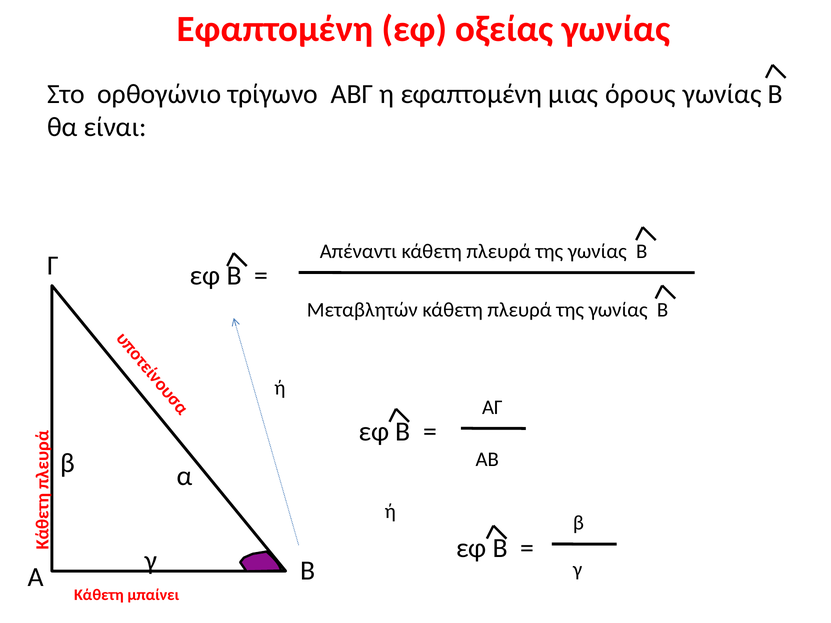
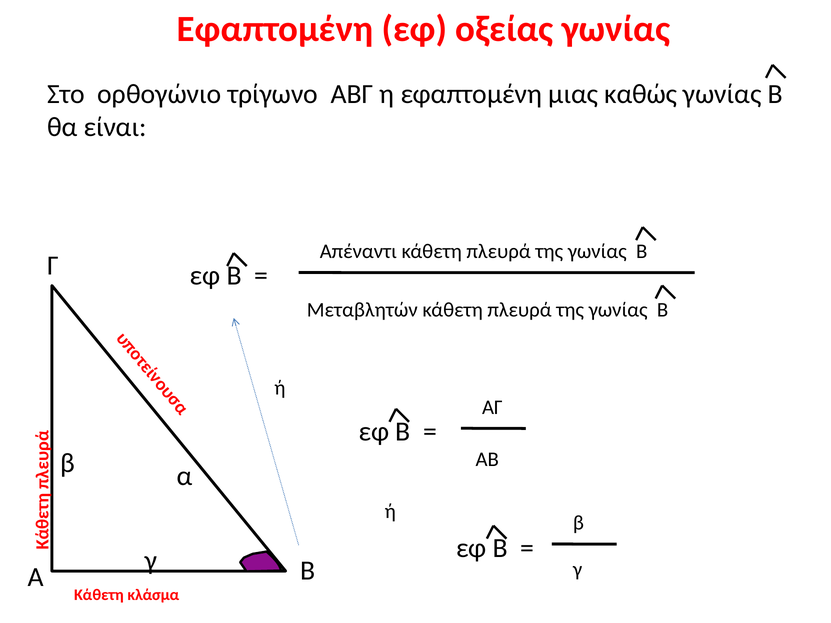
όρους: όρους -> καθώς
μπαίνει: μπαίνει -> κλάσμα
